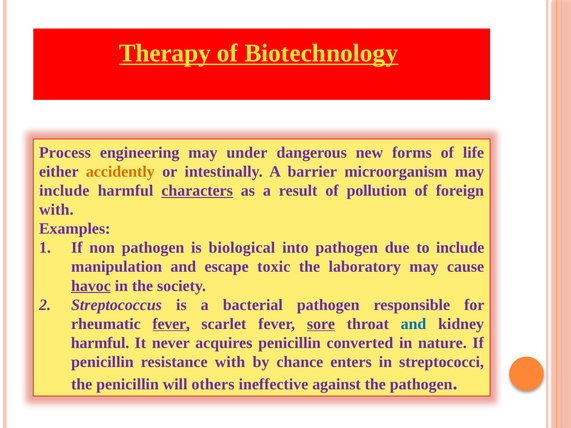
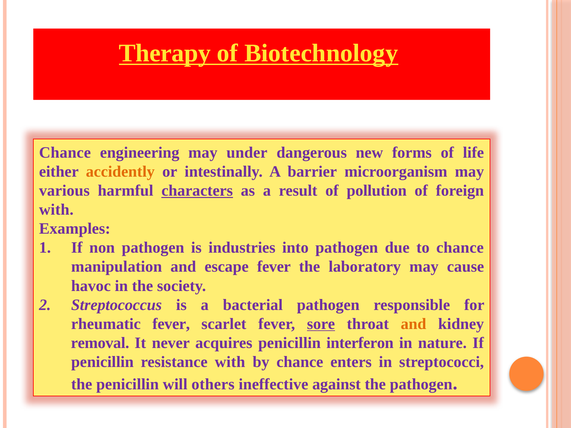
Process at (65, 153): Process -> Chance
include at (64, 191): include -> various
biological: biological -> industries
to include: include -> chance
escape toxic: toxic -> fever
havoc underline: present -> none
fever at (171, 324) underline: present -> none
and at (414, 324) colour: blue -> orange
harmful at (100, 343): harmful -> removal
converted: converted -> interferon
